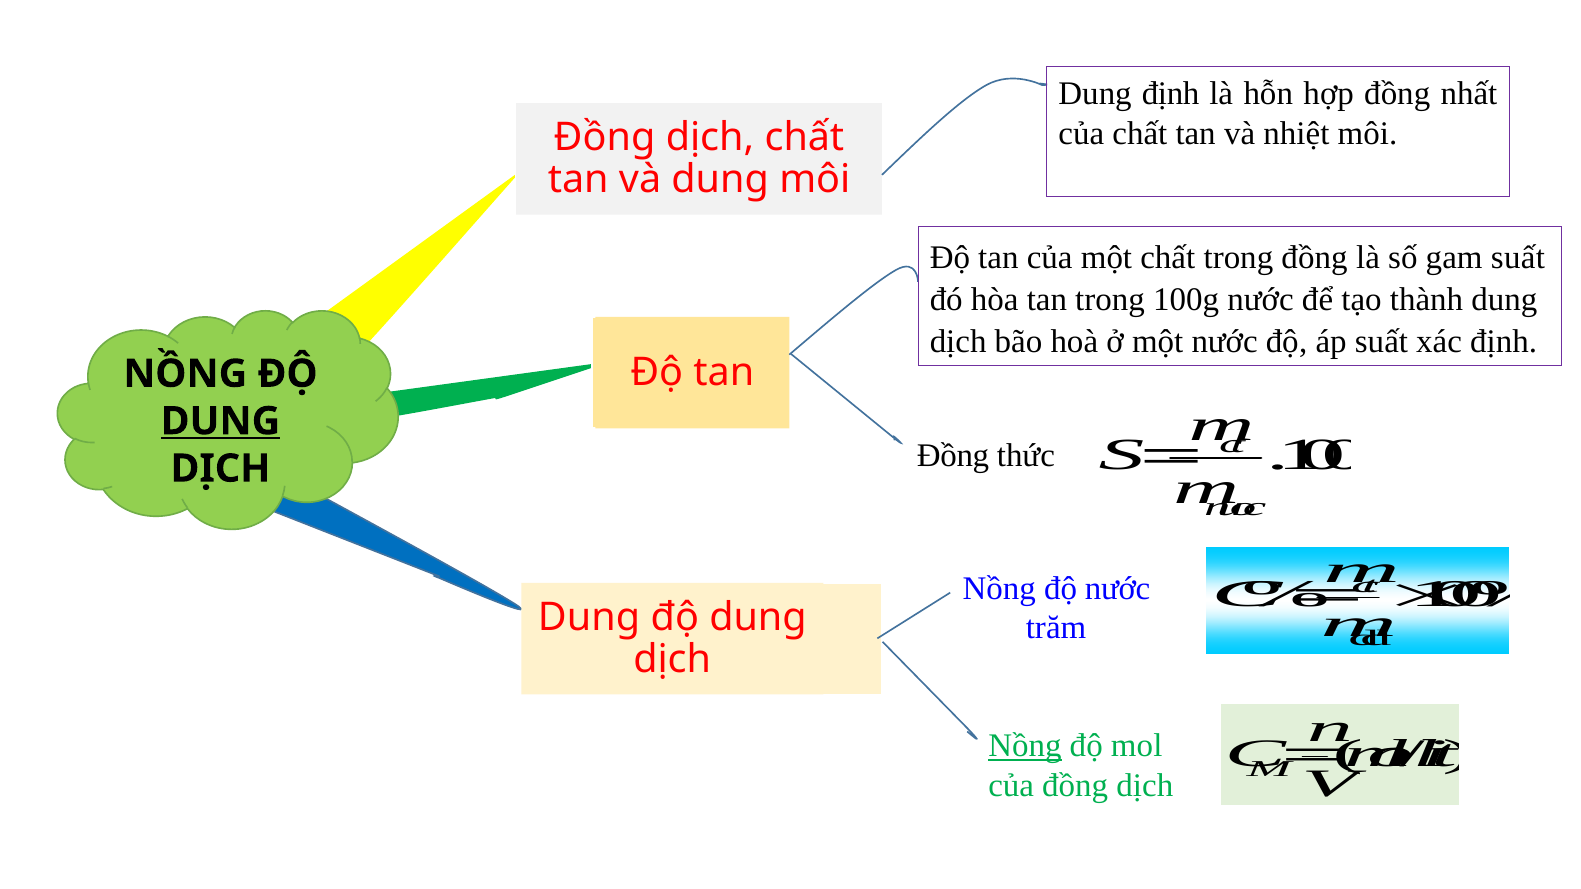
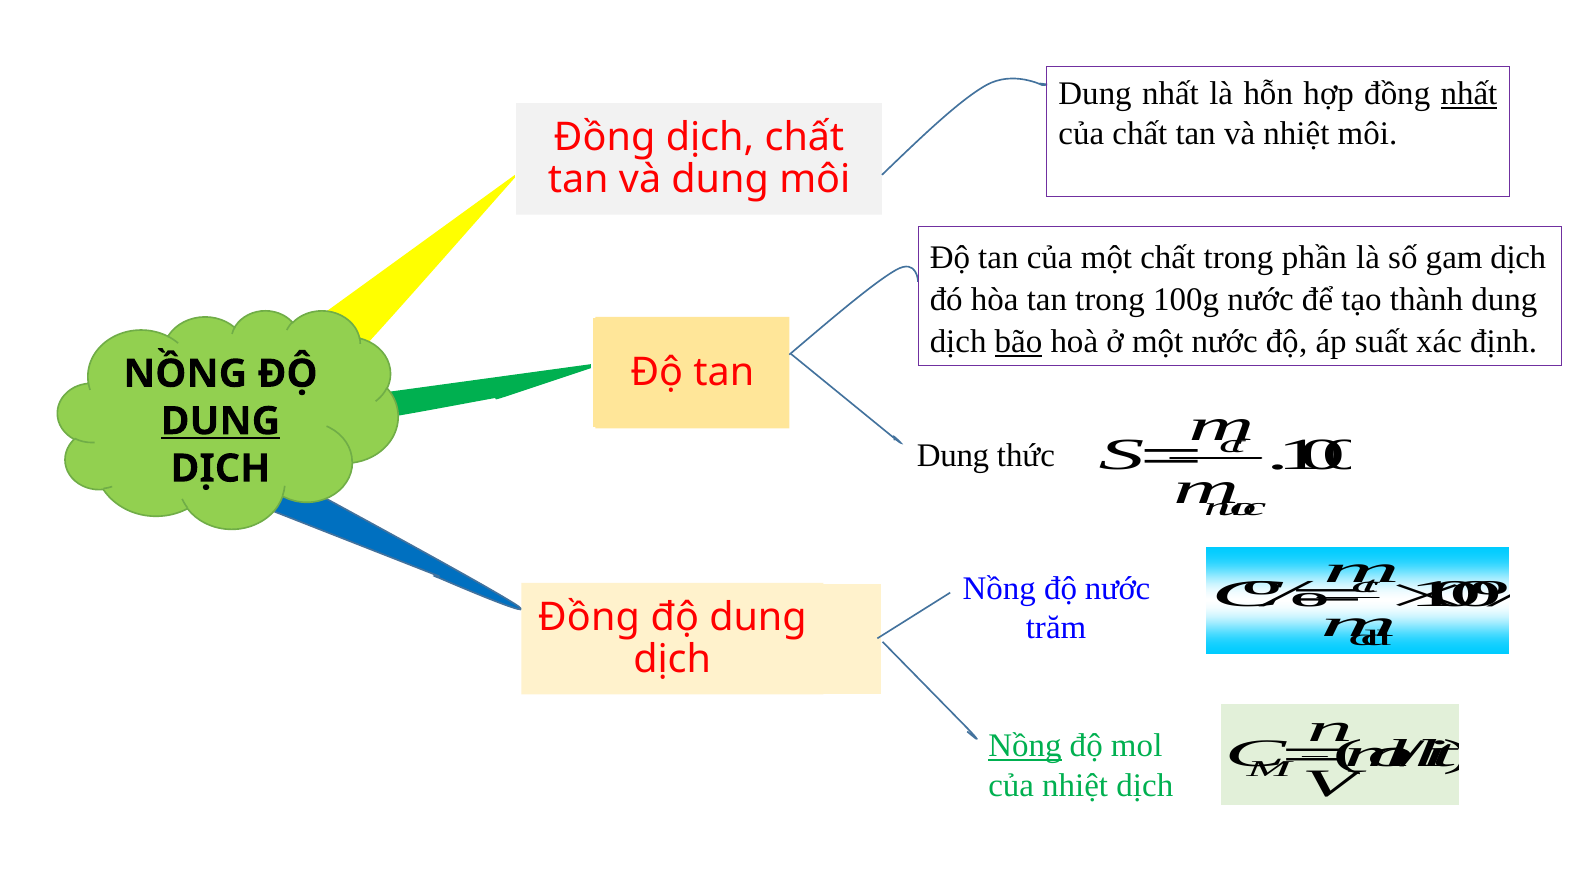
Dung định: định -> nhất
nhất at (1469, 94) underline: none -> present
trong đồng: đồng -> phần
gam suất: suất -> dịch
bão underline: none -> present
Đồng at (953, 455): Đồng -> Dung
Dung at (589, 617): Dung -> Đồng
của đồng: đồng -> nhiệt
